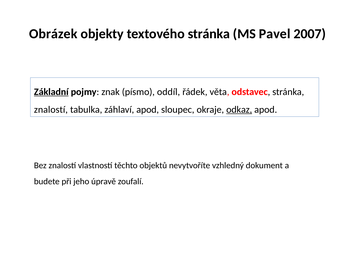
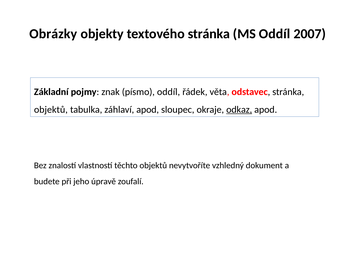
Obrázek: Obrázek -> Obrázky
MS Pavel: Pavel -> Oddíl
Základní underline: present -> none
znalostí at (51, 110): znalostí -> objektů
